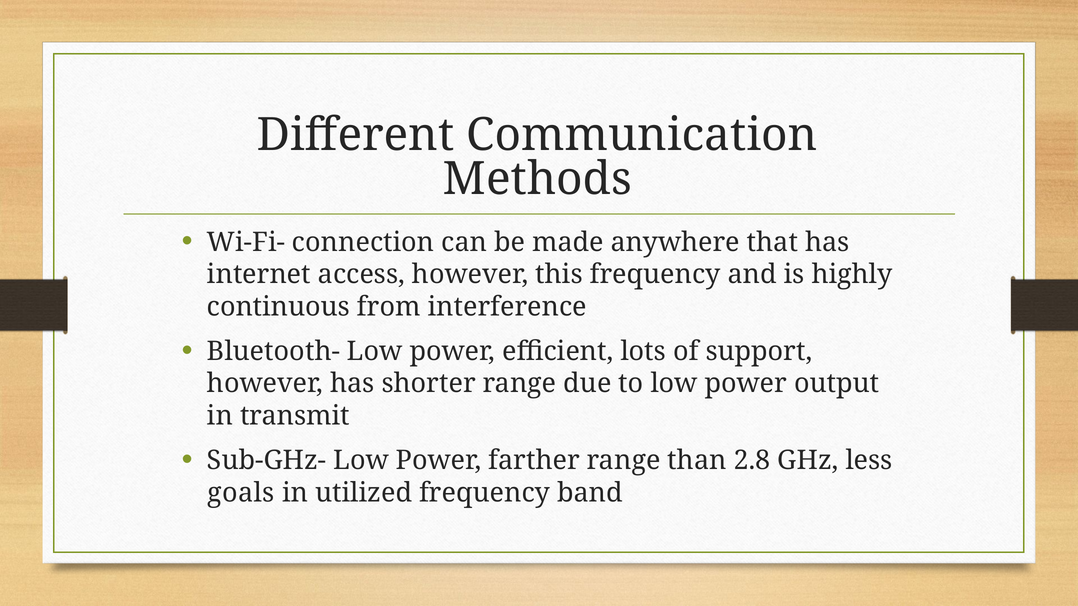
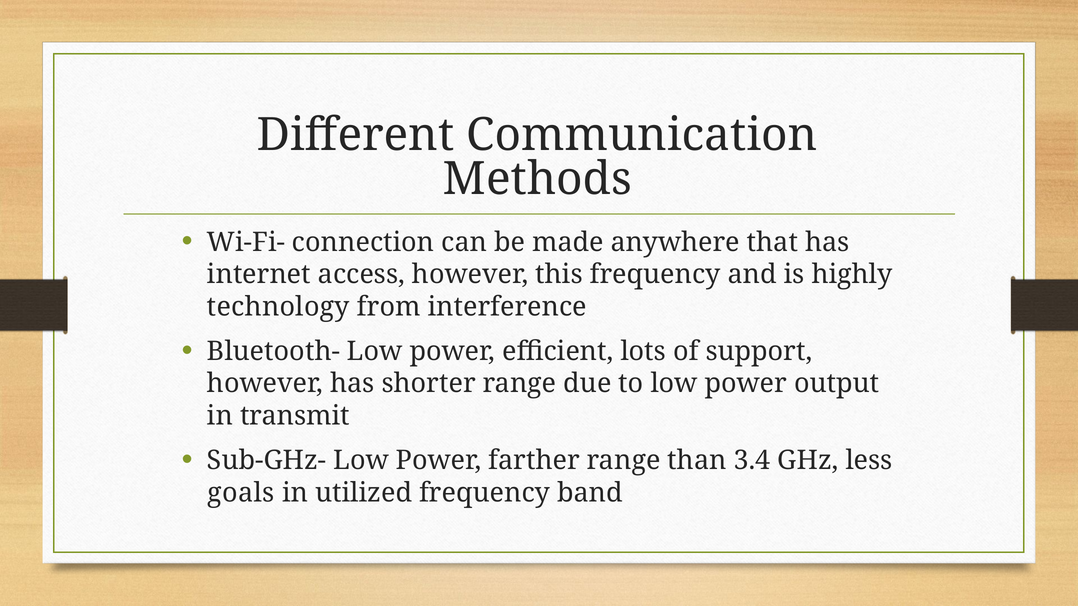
continuous: continuous -> technology
2.8: 2.8 -> 3.4
